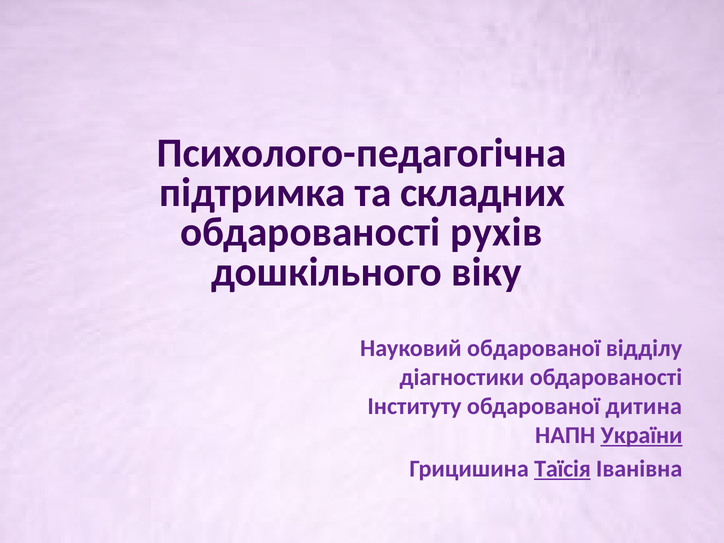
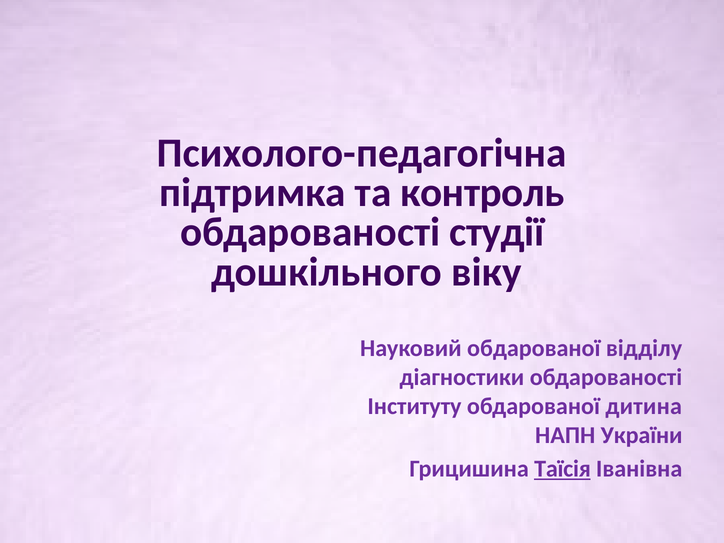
складних: складних -> контроль
рухів: рухів -> студії
України underline: present -> none
